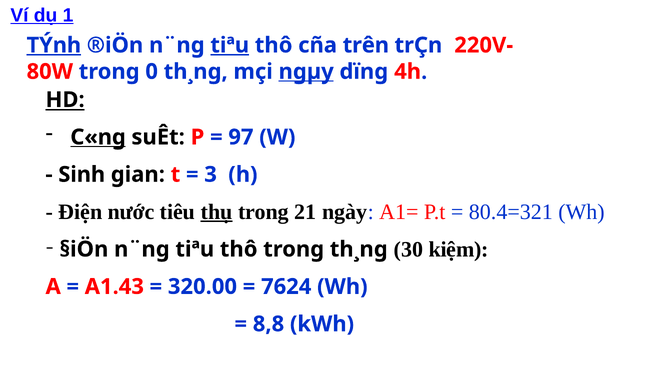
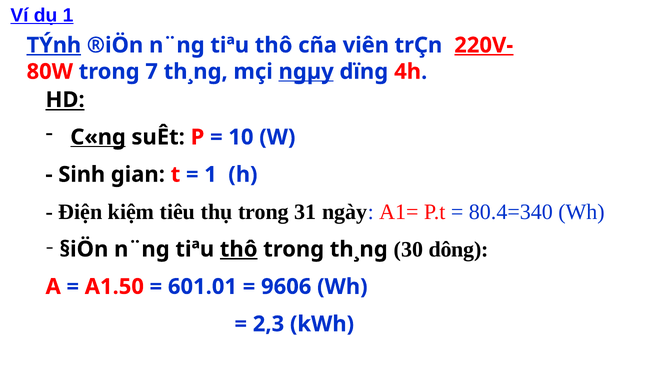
tiªu at (230, 45) underline: present -> none
trên: trên -> viên
220V- underline: none -> present
0: 0 -> 7
97: 97 -> 10
3 at (211, 175): 3 -> 1
nước: nước -> kiệm
thụ underline: present -> none
21: 21 -> 31
80.4=321: 80.4=321 -> 80.4=340
thô at (239, 249) underline: none -> present
kiệm: kiệm -> dông
A1.43: A1.43 -> A1.50
320.00: 320.00 -> 601.01
7624: 7624 -> 9606
8,8: 8,8 -> 2,3
